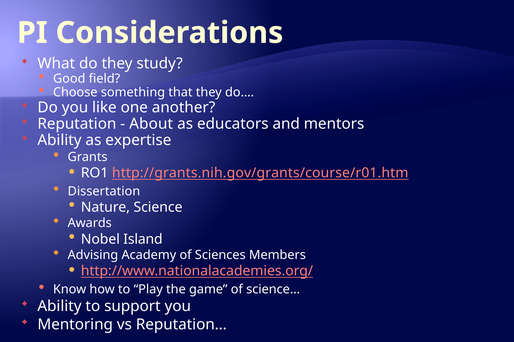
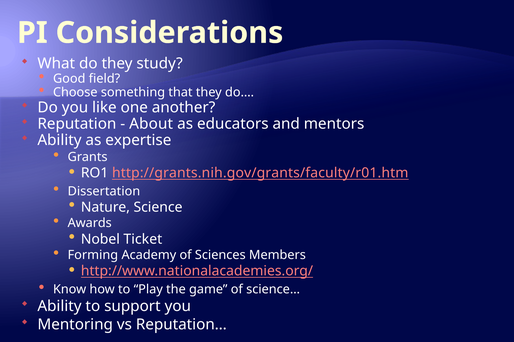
http://grants.nih.gov/grants/course/r01.htm: http://grants.nih.gov/grants/course/r01.htm -> http://grants.nih.gov/grants/faculty/r01.htm
Island: Island -> Ticket
Advising: Advising -> Forming
